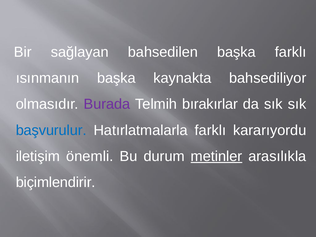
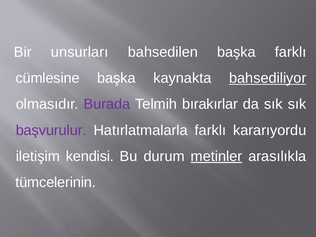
sağlayan: sağlayan -> unsurları
ısınmanın: ısınmanın -> cümlesine
bahsediliyor underline: none -> present
başvurulur colour: blue -> purple
önemli: önemli -> kendisi
biçimlendirir: biçimlendirir -> tümcelerinin
